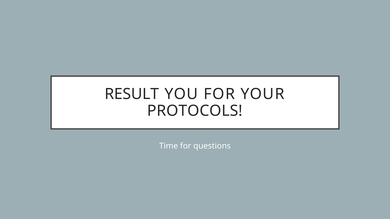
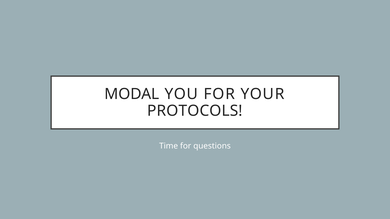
RESULT: RESULT -> MODAL
